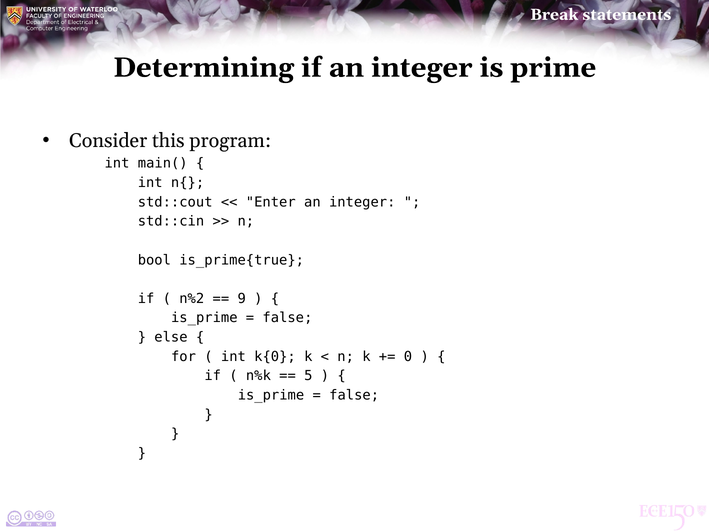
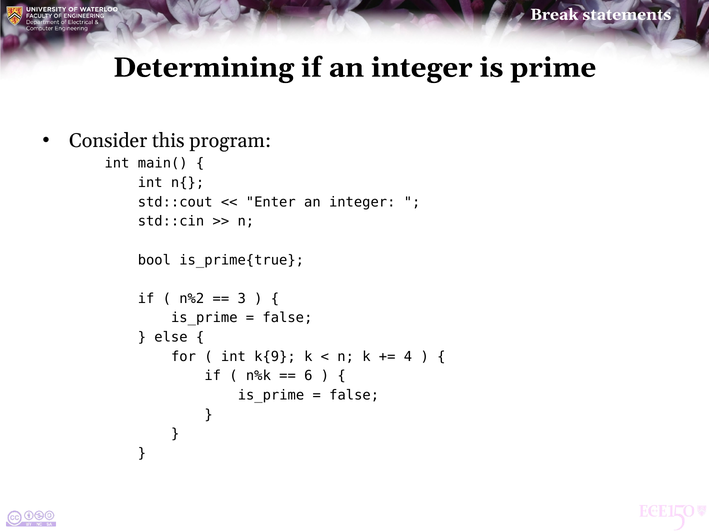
9 at (242, 298): 9 -> 3
k{0: k{0 -> k{9
0: 0 -> 4
5: 5 -> 6
